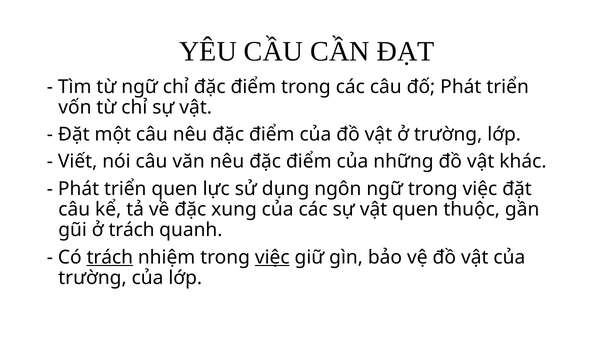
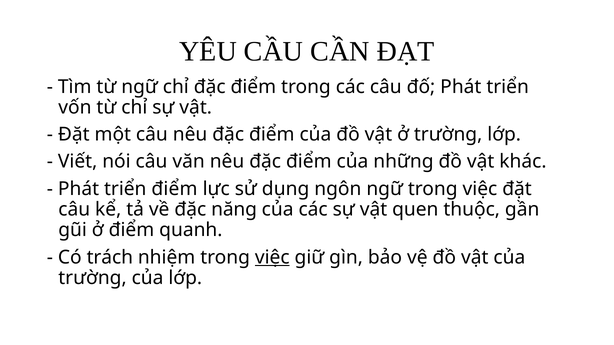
triển quen: quen -> điểm
xung: xung -> năng
ở trách: trách -> điểm
trách at (110, 257) underline: present -> none
